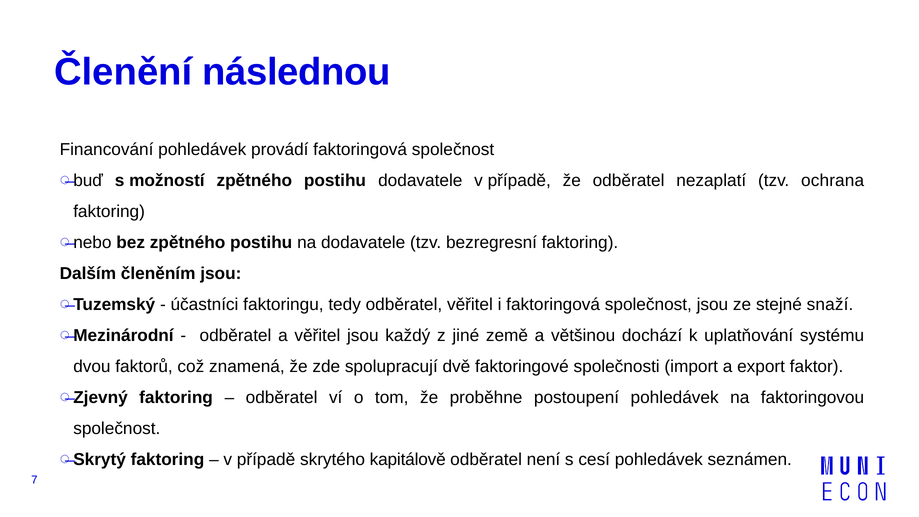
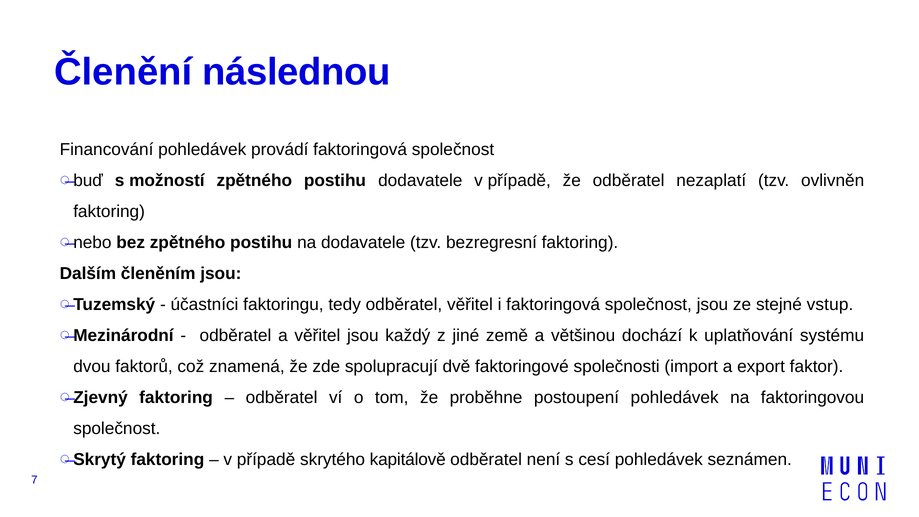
ochrana: ochrana -> ovlivněn
snaží: snaží -> vstup
